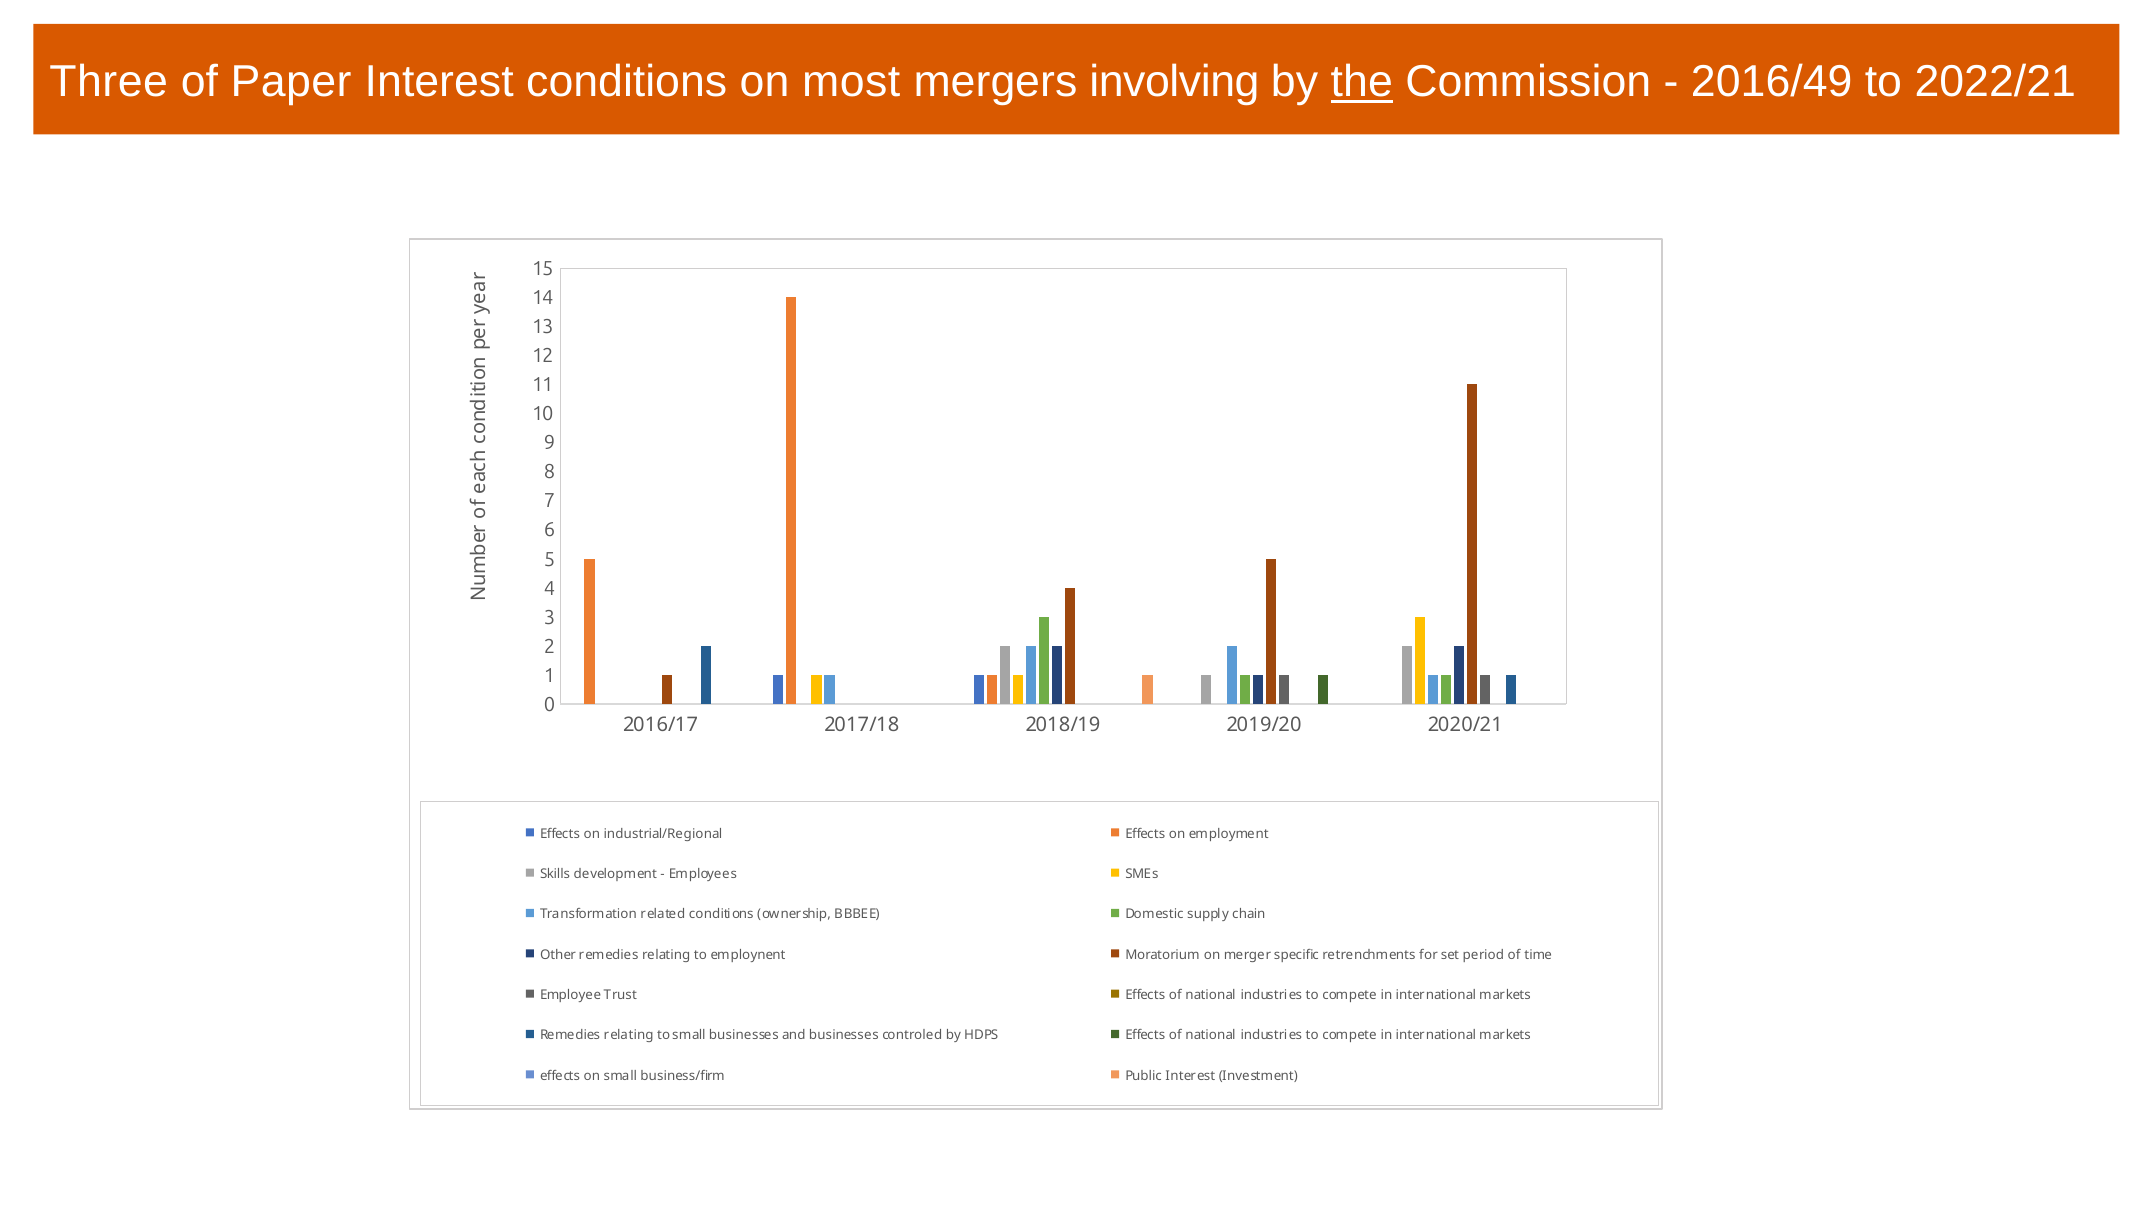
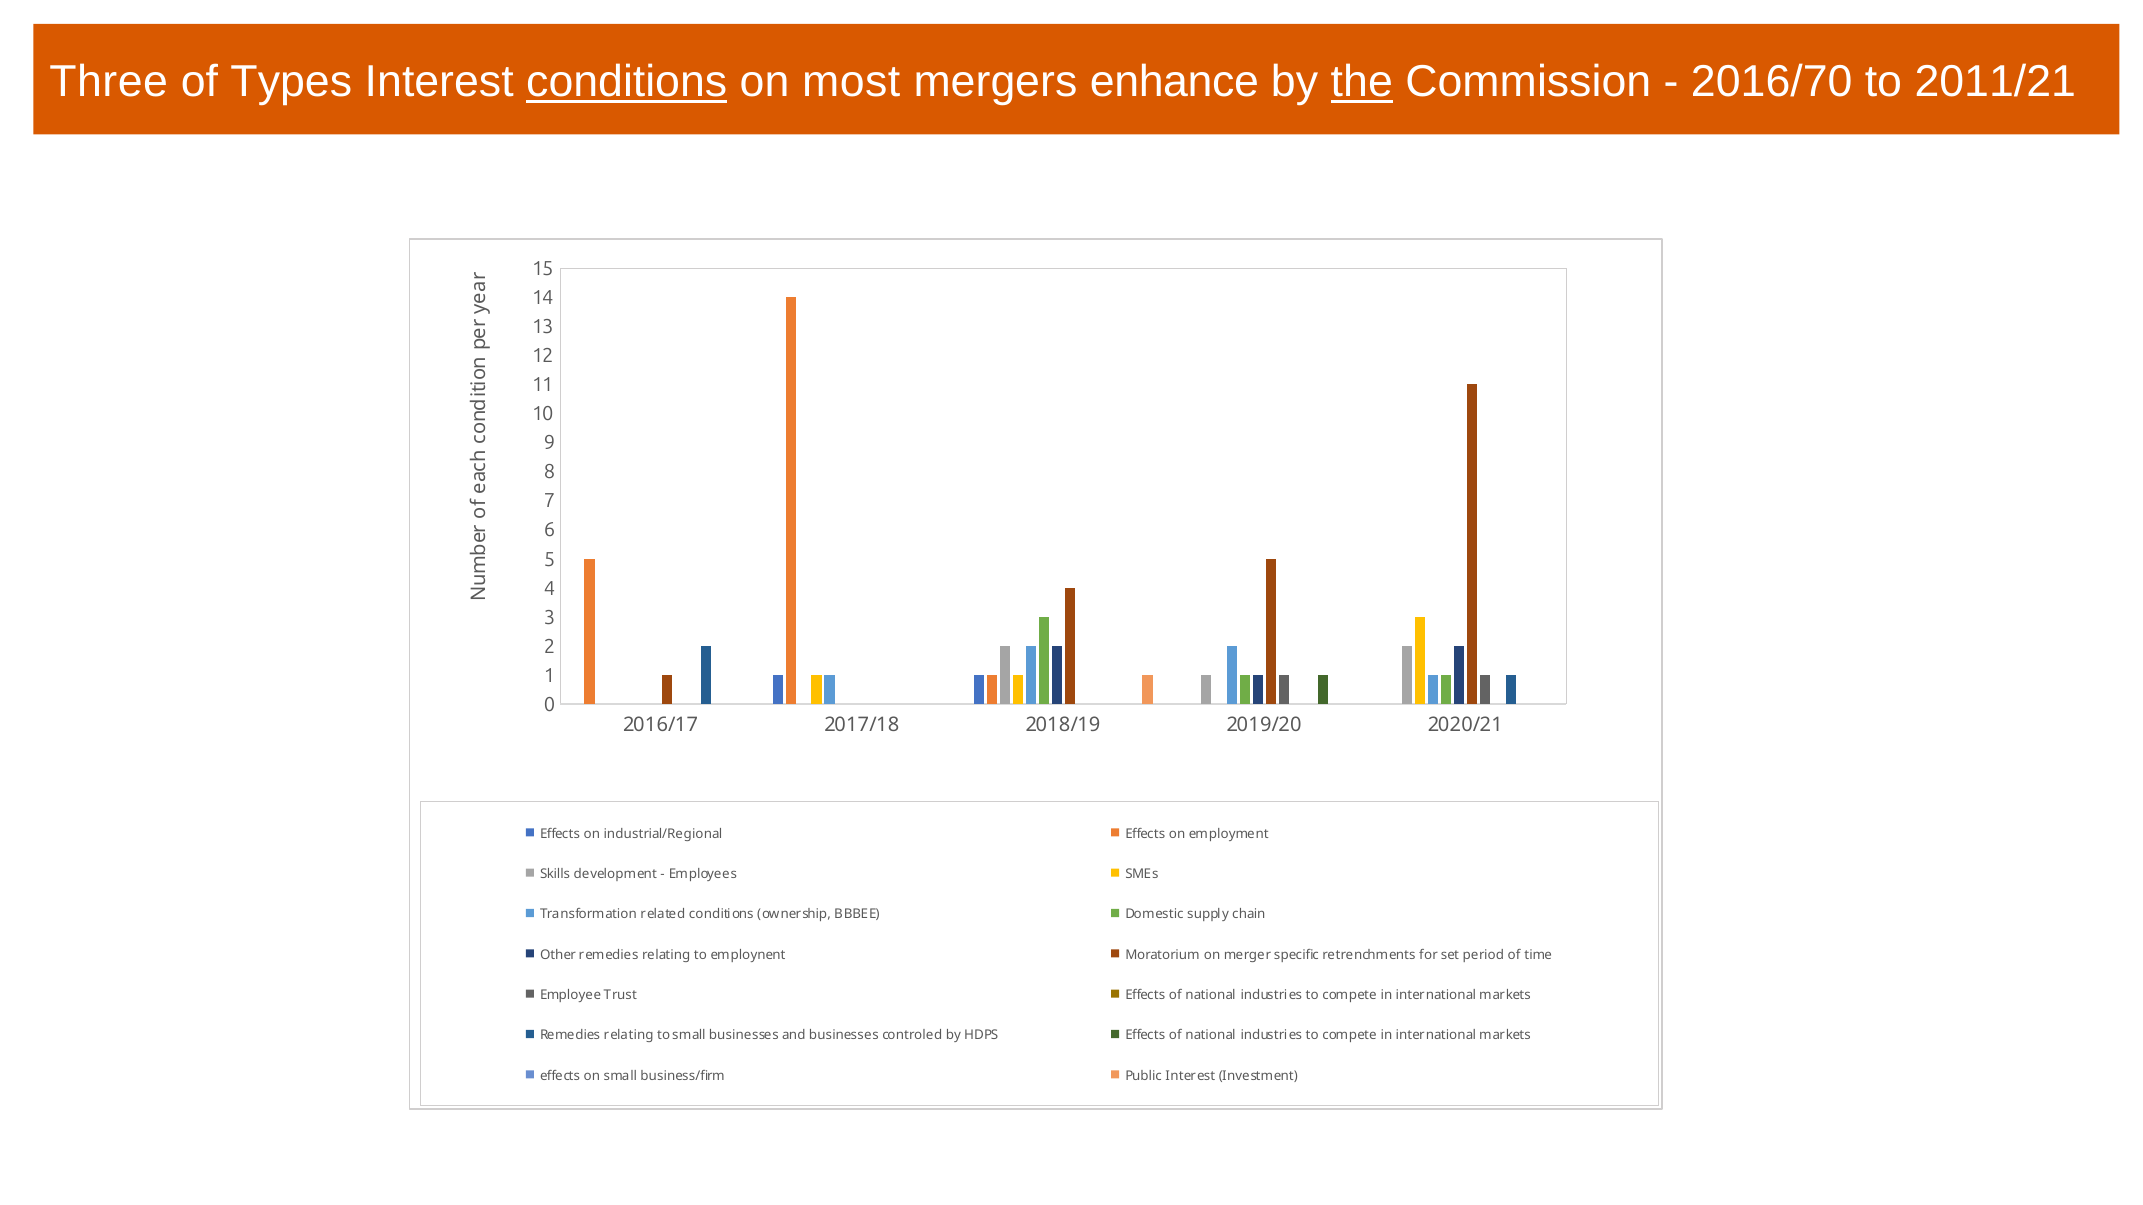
Paper: Paper -> Types
conditions at (627, 82) underline: none -> present
involving: involving -> enhance
2016/49: 2016/49 -> 2016/70
2022/21: 2022/21 -> 2011/21
